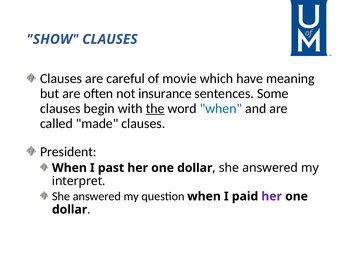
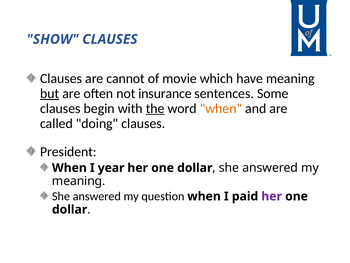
careful: careful -> cannot
but underline: none -> present
when at (221, 108) colour: blue -> orange
made: made -> doing
past: past -> year
interpret at (79, 181): interpret -> meaning
